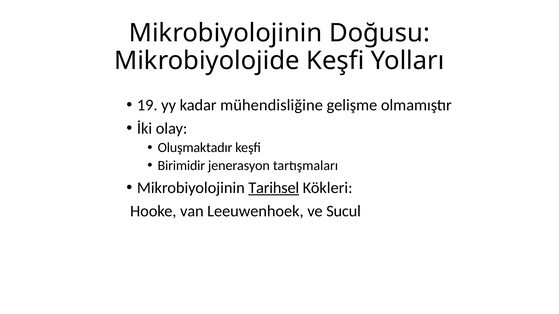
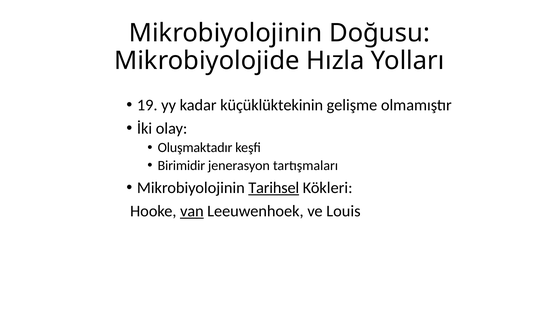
Mikrobiyolojide Keşfi: Keşfi -> Hızla
mühendisliğine: mühendisliğine -> küçüklüktekinin
van underline: none -> present
Sucul: Sucul -> Louis
